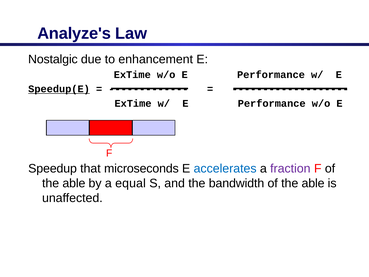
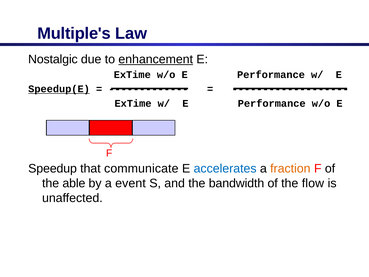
Analyze's: Analyze's -> Multiple's
enhancement underline: none -> present
microseconds: microseconds -> communicate
fraction colour: purple -> orange
equal: equal -> event
able at (313, 183): able -> flow
